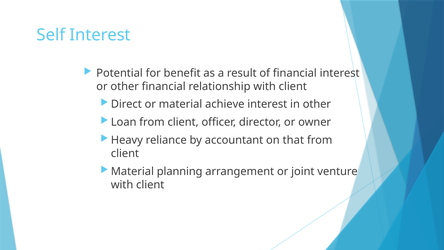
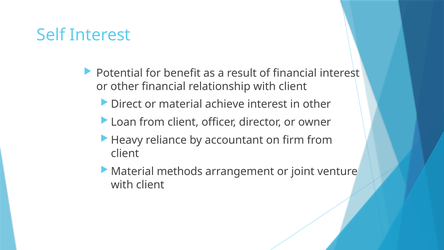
that: that -> firm
planning: planning -> methods
